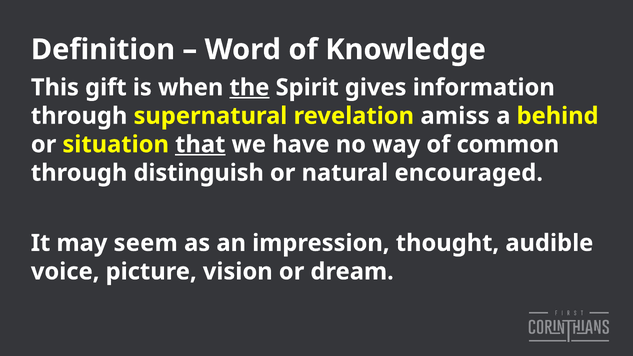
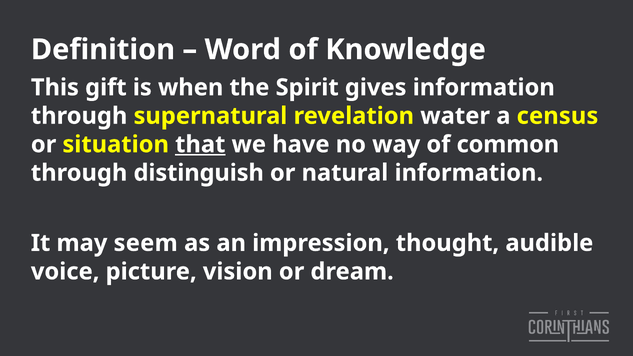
the underline: present -> none
amiss: amiss -> water
behind: behind -> census
natural encouraged: encouraged -> information
